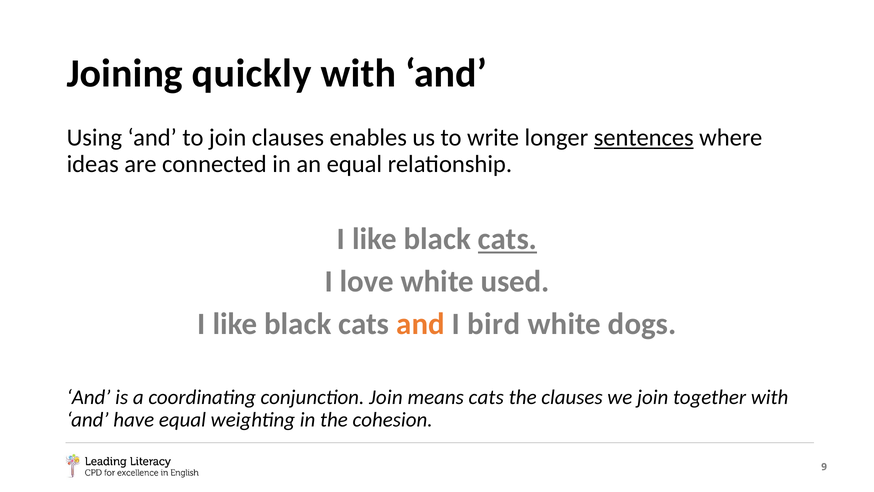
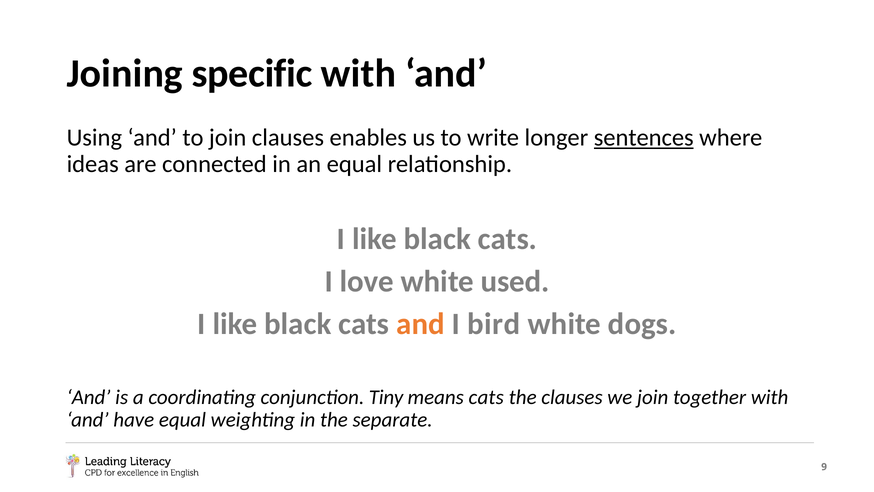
quickly: quickly -> specific
cats at (507, 239) underline: present -> none
conjunction Join: Join -> Tiny
cohesion: cohesion -> separate
